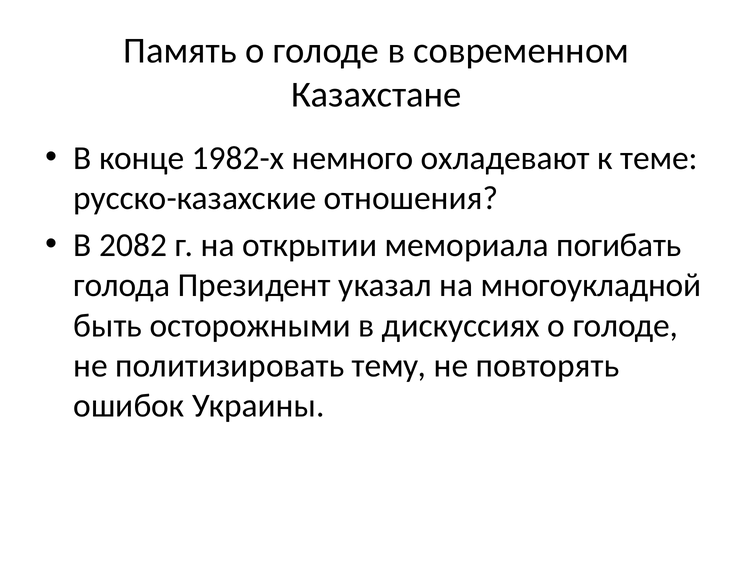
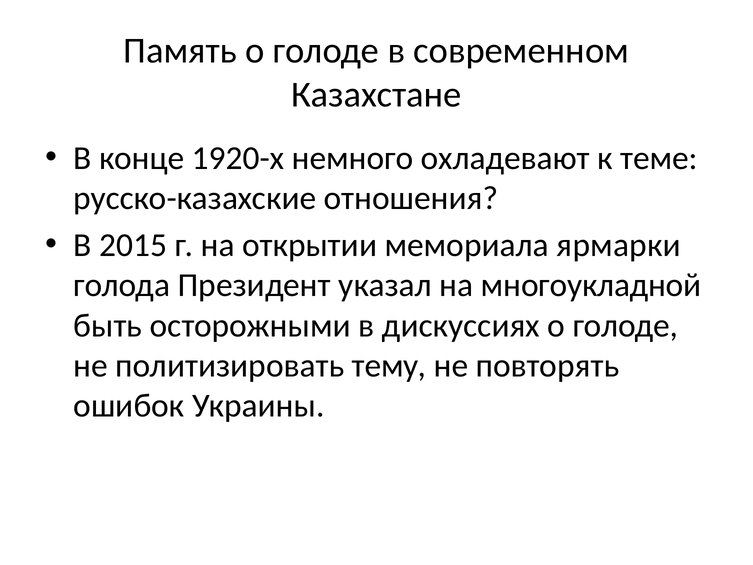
1982-х: 1982-х -> 1920-х
2082: 2082 -> 2015
погибать: погибать -> ярмарки
